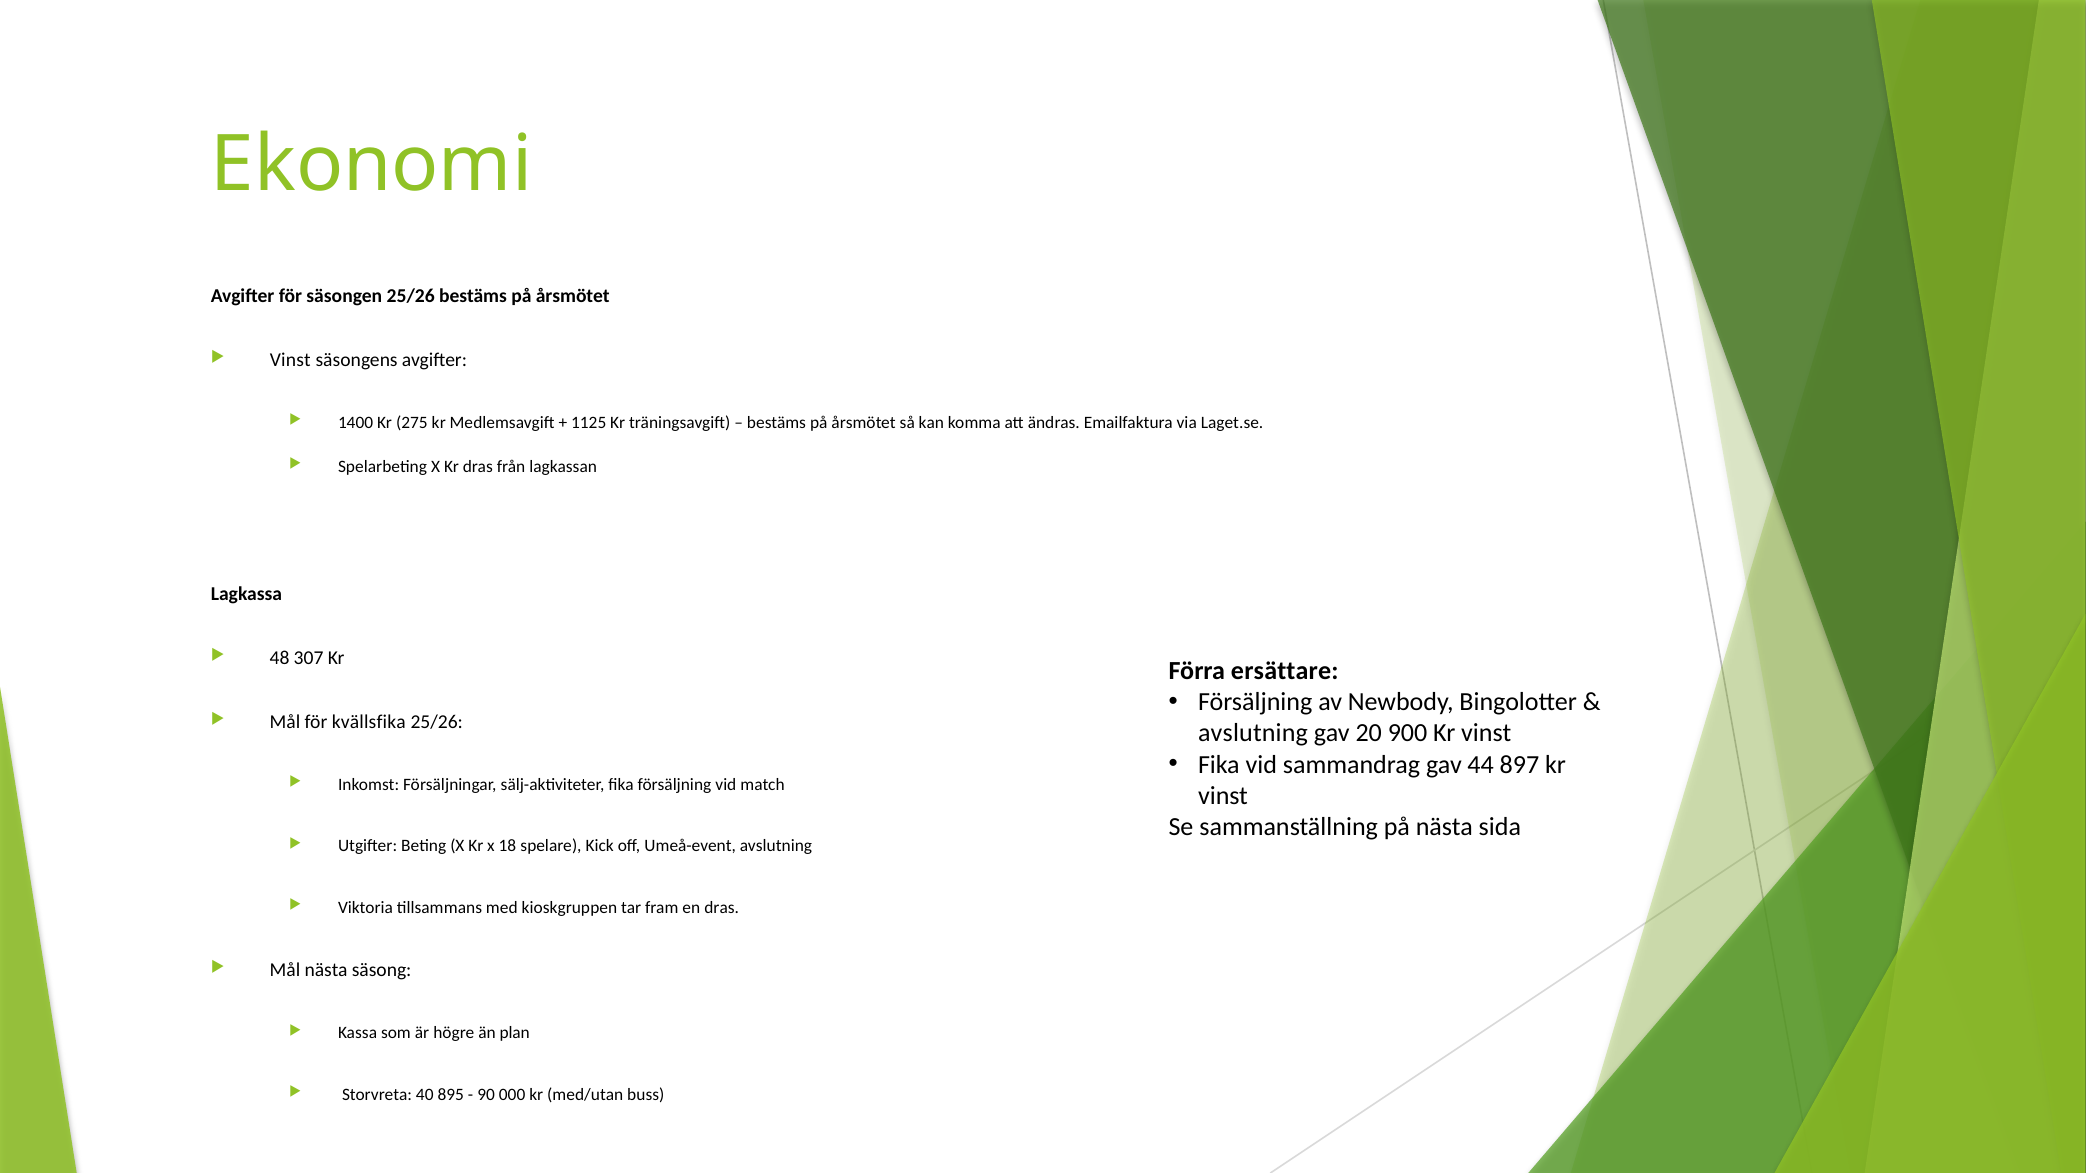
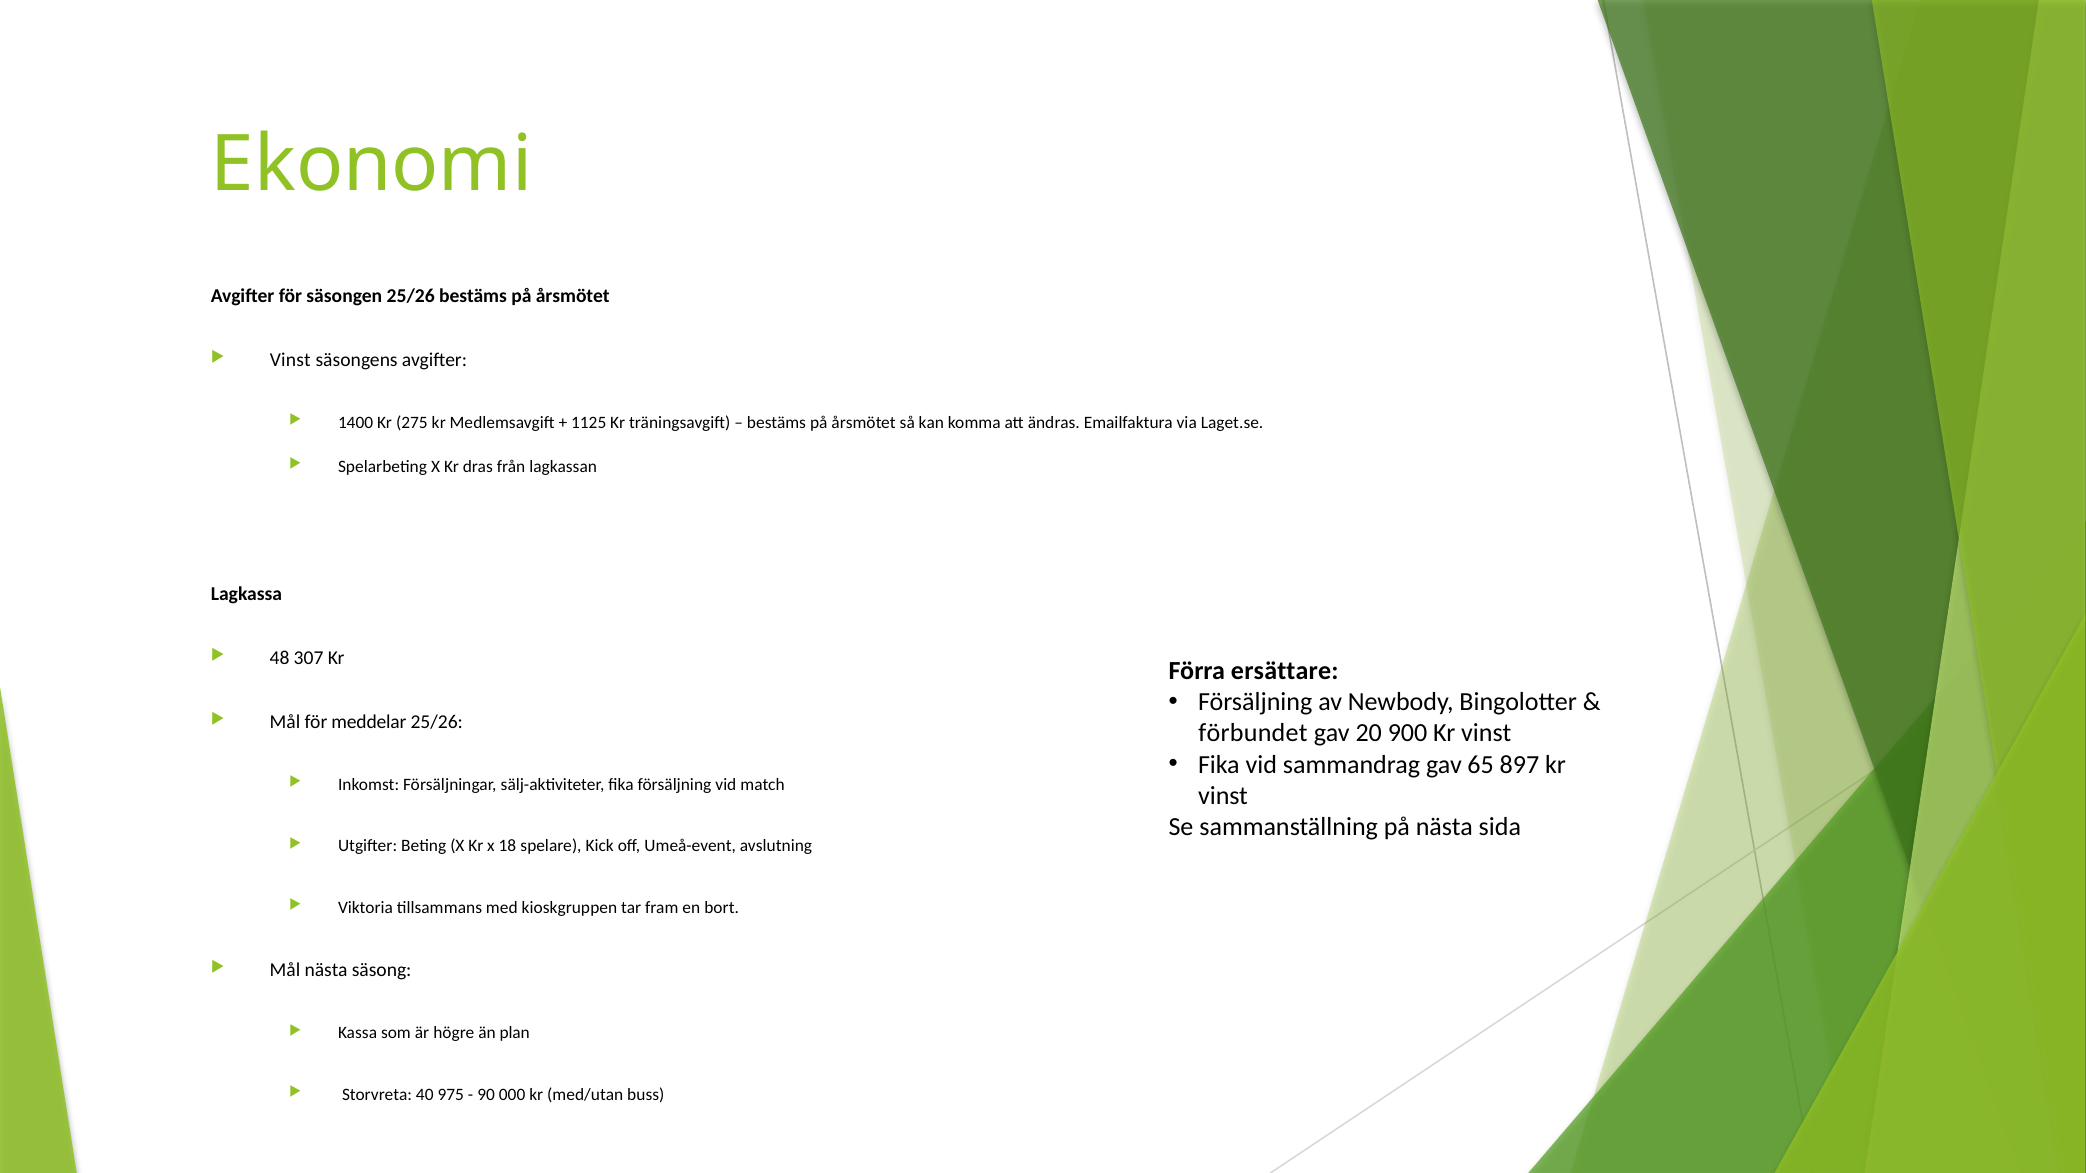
kvällsfika: kvällsfika -> meddelar
avslutning at (1253, 733): avslutning -> förbundet
44: 44 -> 65
en dras: dras -> bort
895: 895 -> 975
